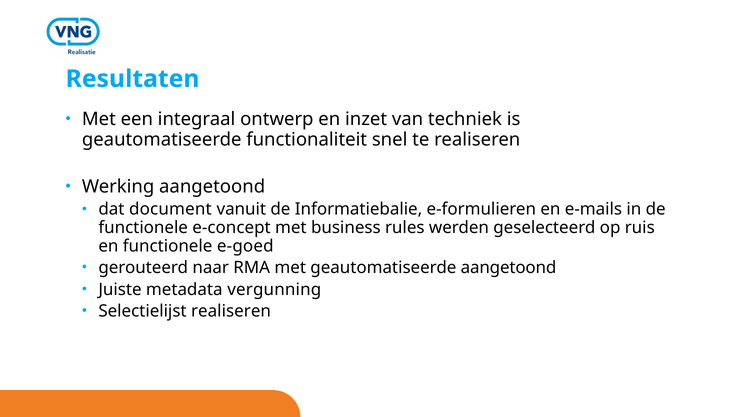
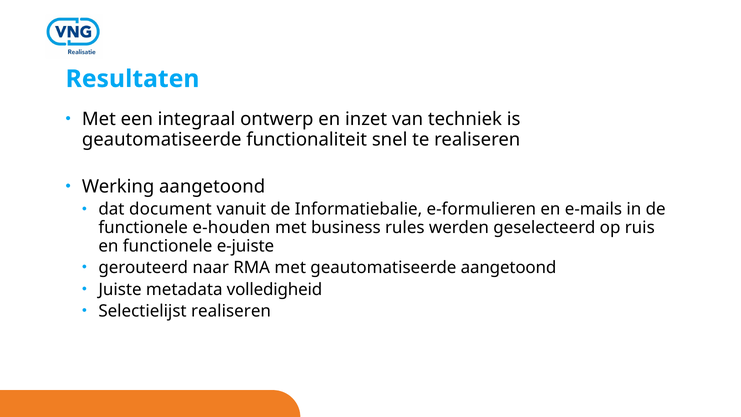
e-concept: e-concept -> e-houden
e-goed: e-goed -> e-juiste
vergunning: vergunning -> volledigheid
